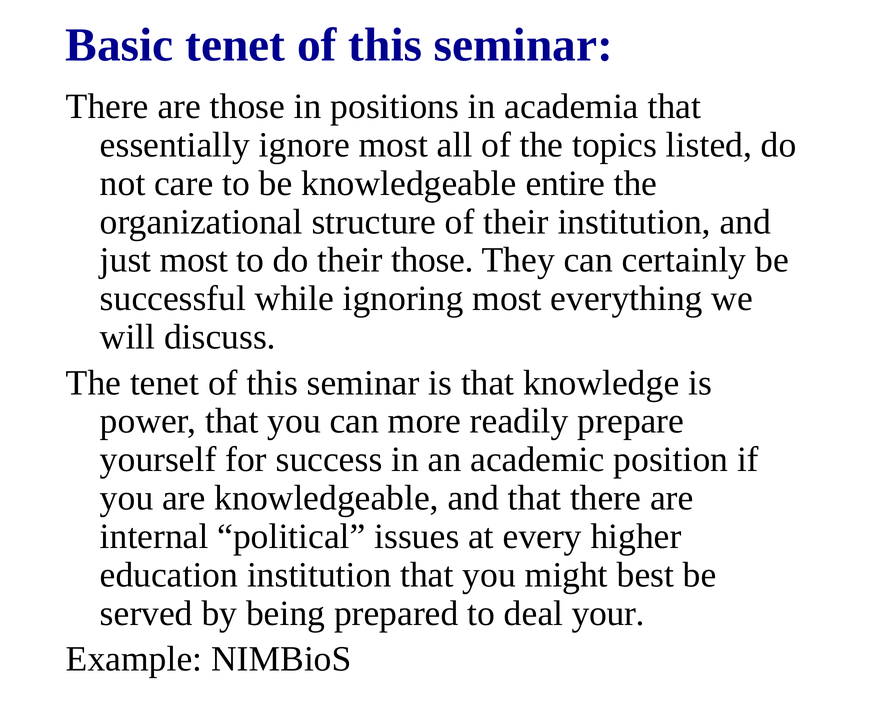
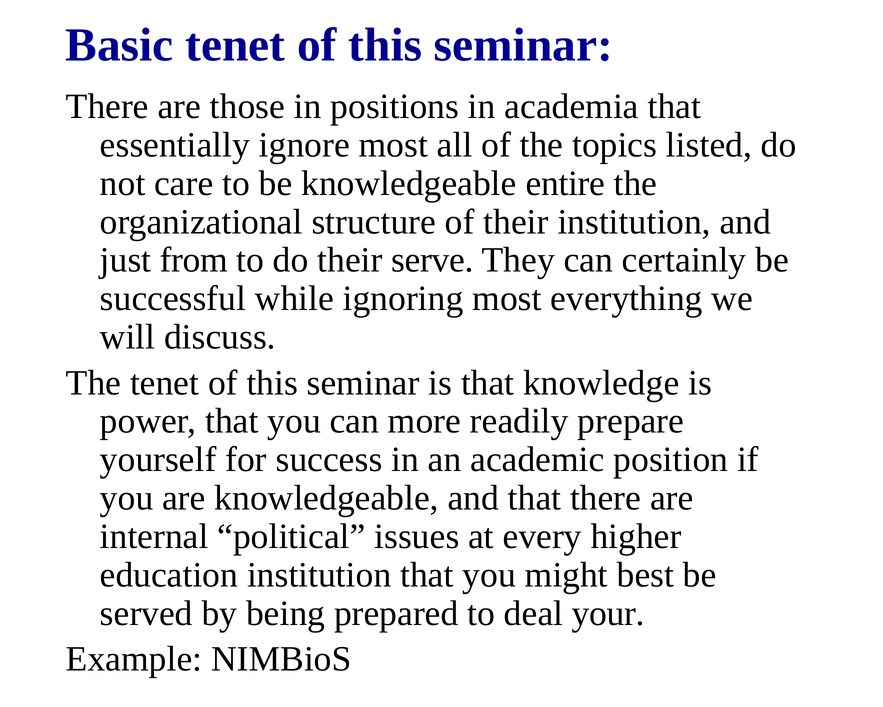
just most: most -> from
their those: those -> serve
